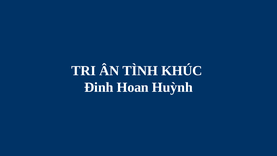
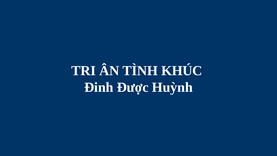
Hoan: Hoan -> Được
